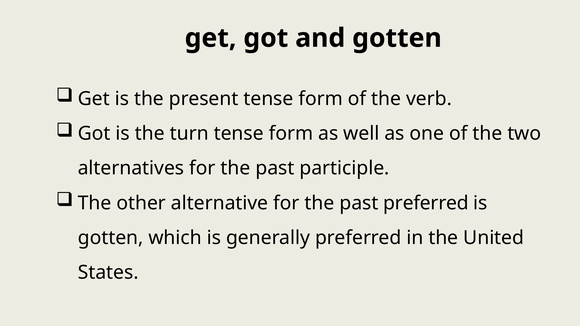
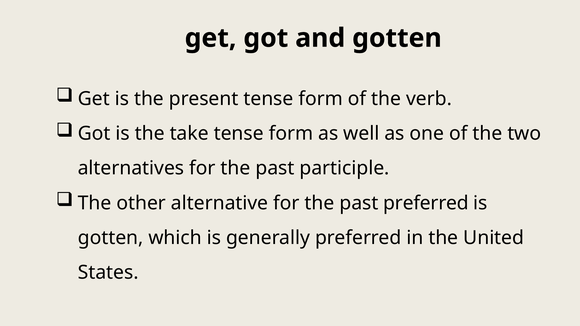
turn: turn -> take
